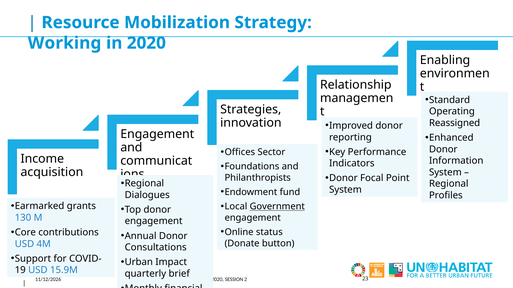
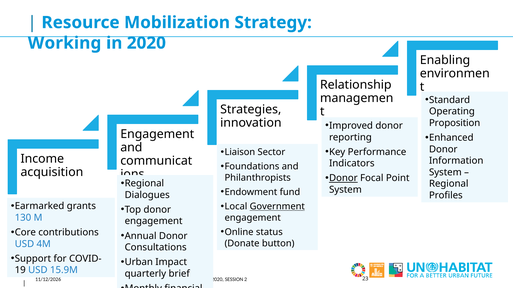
Reassigned: Reassigned -> Proposition
Offices: Offices -> Liaison
Donor at (343, 178) underline: none -> present
